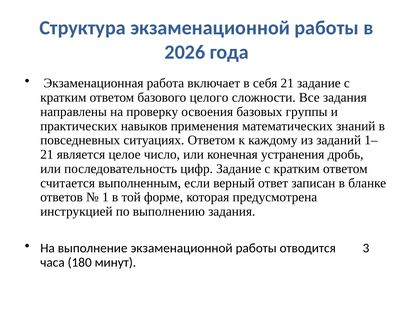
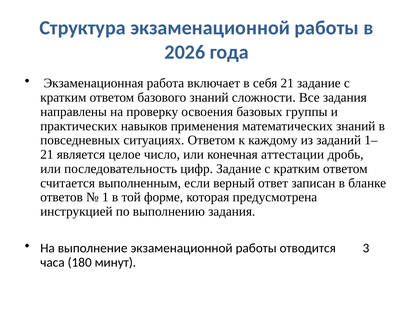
базового целого: целого -> знаний
устранения: устранения -> аттестации
